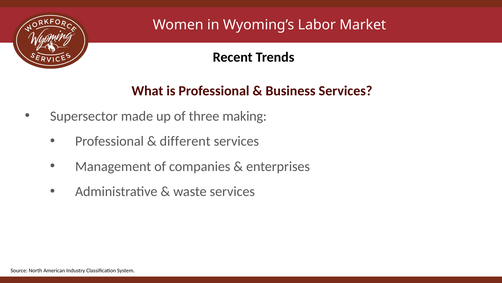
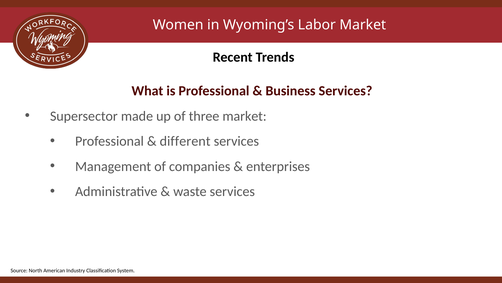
three making: making -> market
